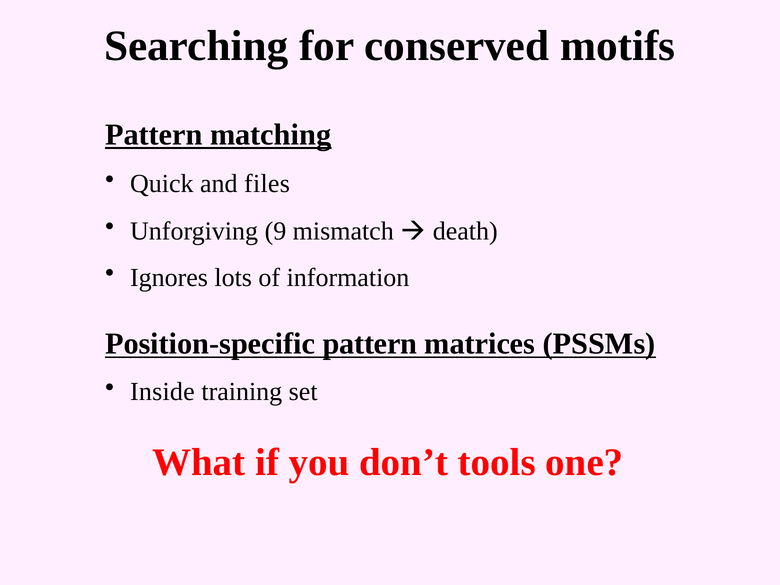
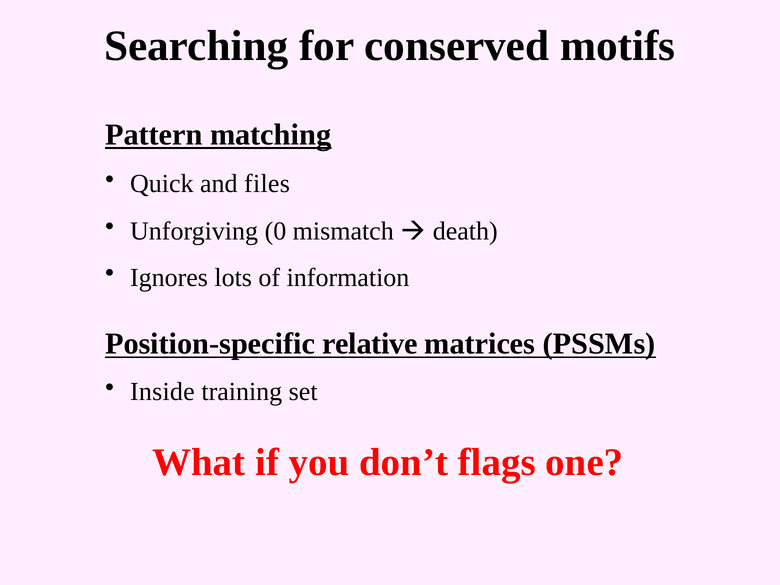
9: 9 -> 0
Position-specific pattern: pattern -> relative
tools: tools -> flags
